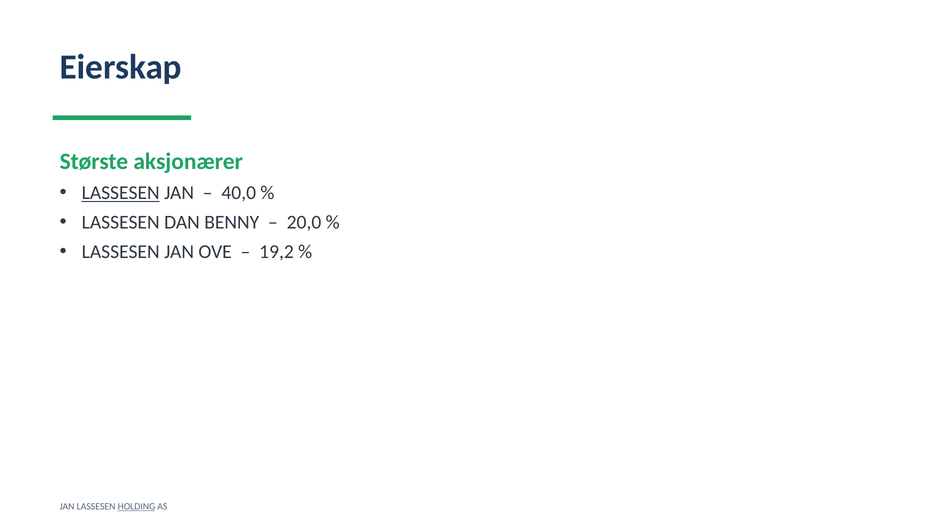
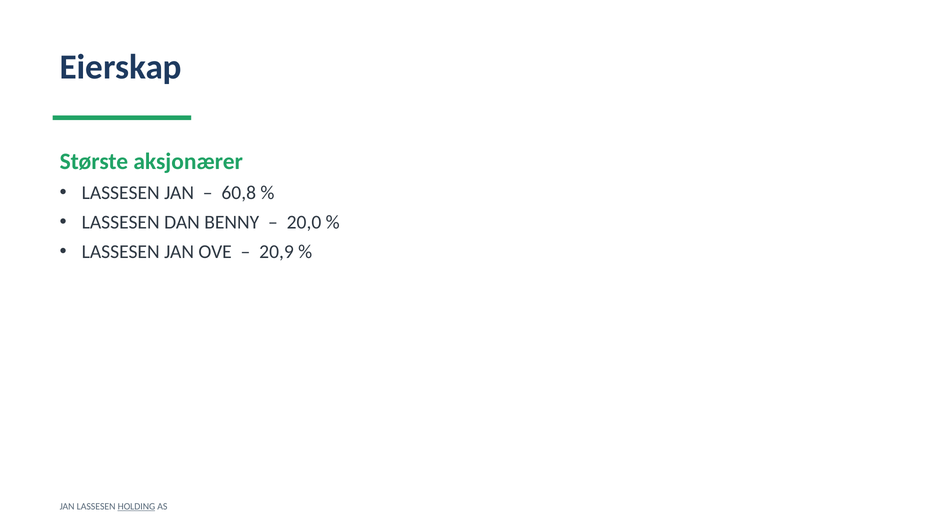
LASSESEN at (121, 193) underline: present -> none
40,0: 40,0 -> 60,8
19,2: 19,2 -> 20,9
